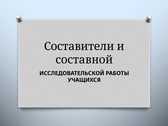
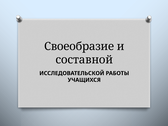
Составители: Составители -> Своеобразие
